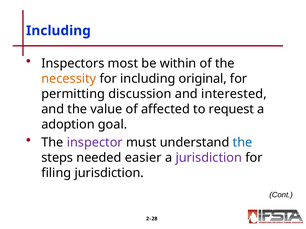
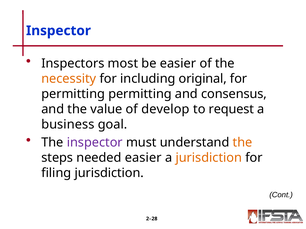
Including at (58, 31): Including -> Inspector
be within: within -> easier
permitting discussion: discussion -> permitting
interested: interested -> consensus
affected: affected -> develop
adoption: adoption -> business
the at (243, 143) colour: blue -> orange
jurisdiction at (209, 158) colour: purple -> orange
